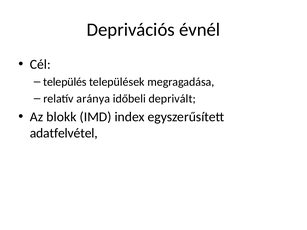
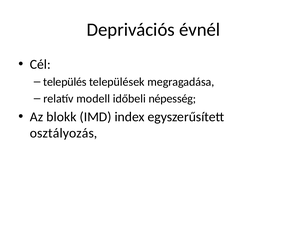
aránya: aránya -> modell
deprivált: deprivált -> népesség
adatfelvétel: adatfelvétel -> osztályozás
